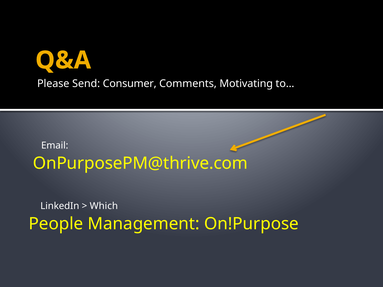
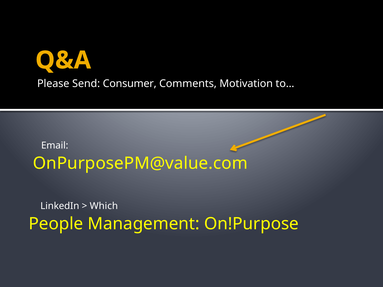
Motivating: Motivating -> Motivation
OnPurposePM@thrive.com: OnPurposePM@thrive.com -> OnPurposePM@value.com
